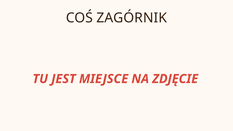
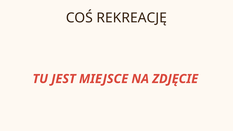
ZAGÓRNIK: ZAGÓRNIK -> REKREACJĘ
